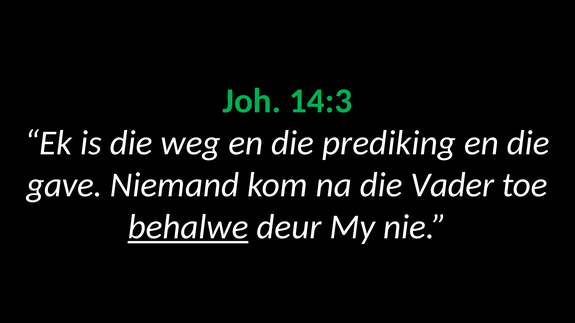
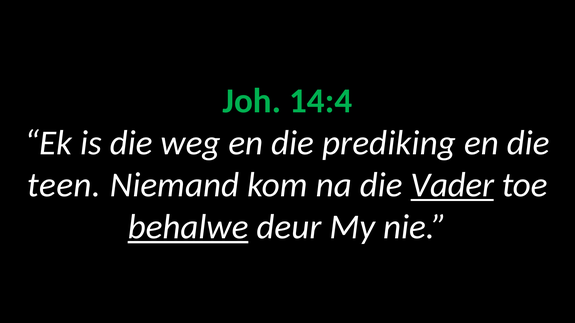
14:3: 14:3 -> 14:4
gave: gave -> teen
Vader underline: none -> present
